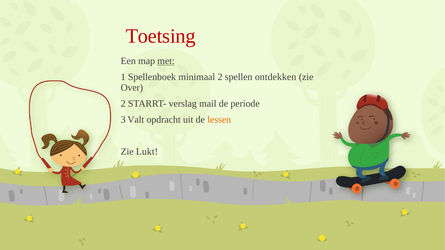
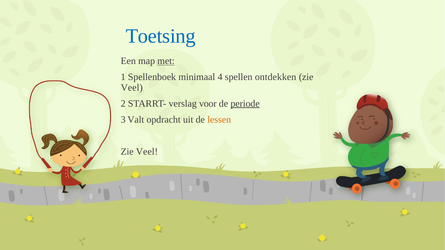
Toetsing colour: red -> blue
minimaal 2: 2 -> 4
Over at (132, 88): Over -> Veel
mail: mail -> voor
periode underline: none -> present
Lukt at (147, 152): Lukt -> Veel
